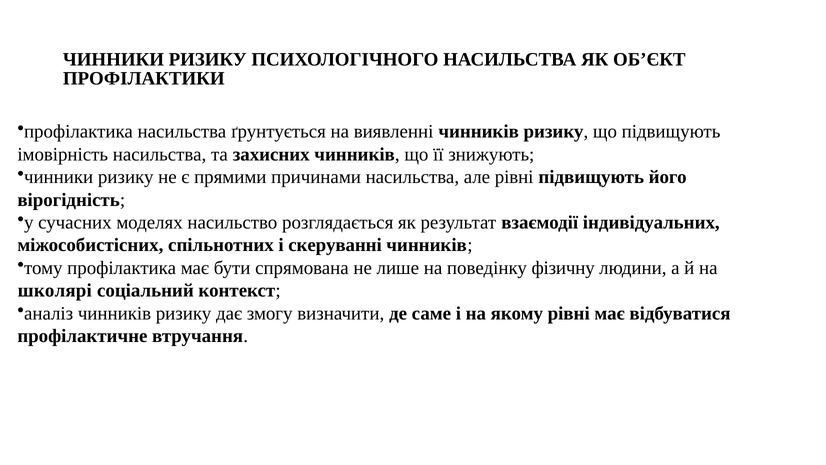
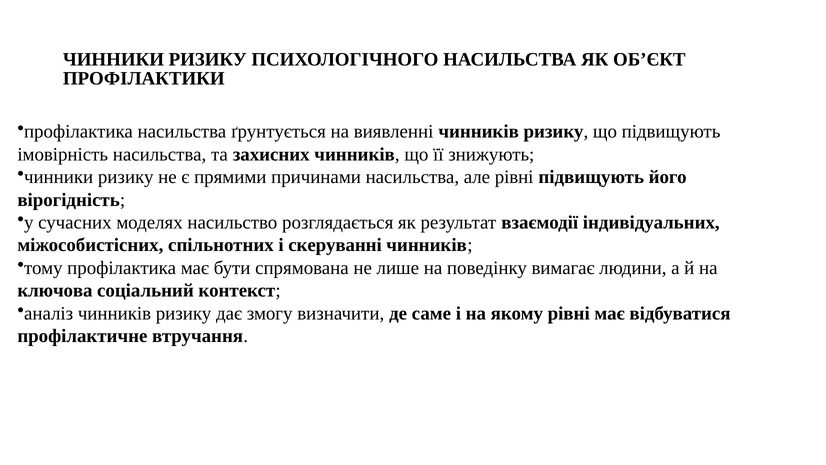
фізичну: фізичну -> вимагає
школярі: школярі -> ключова
